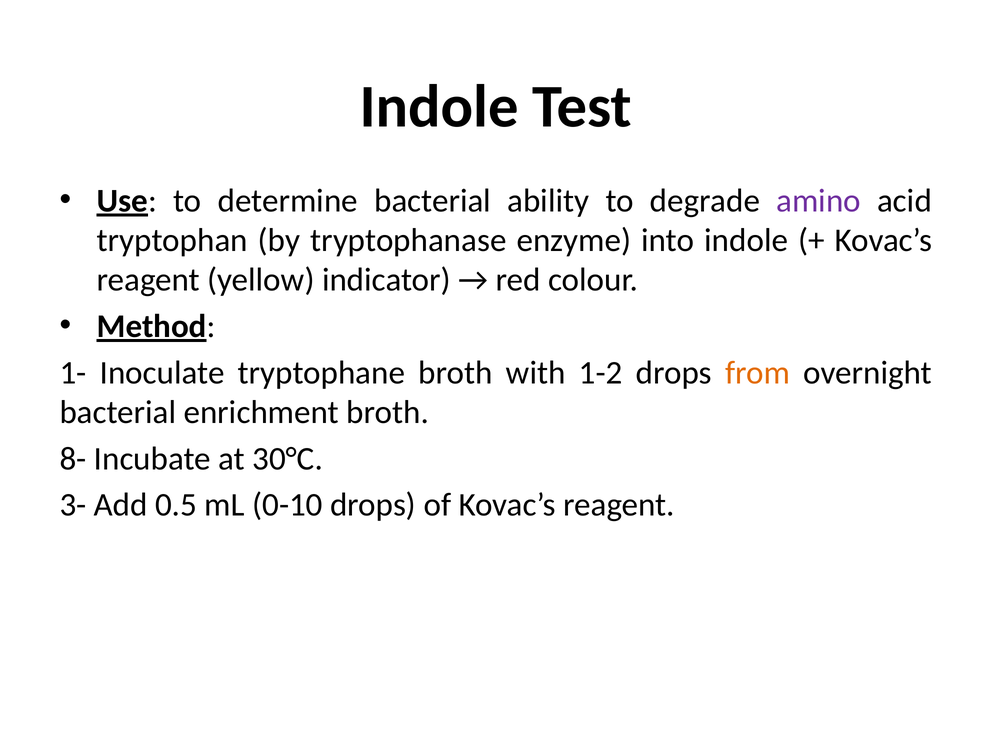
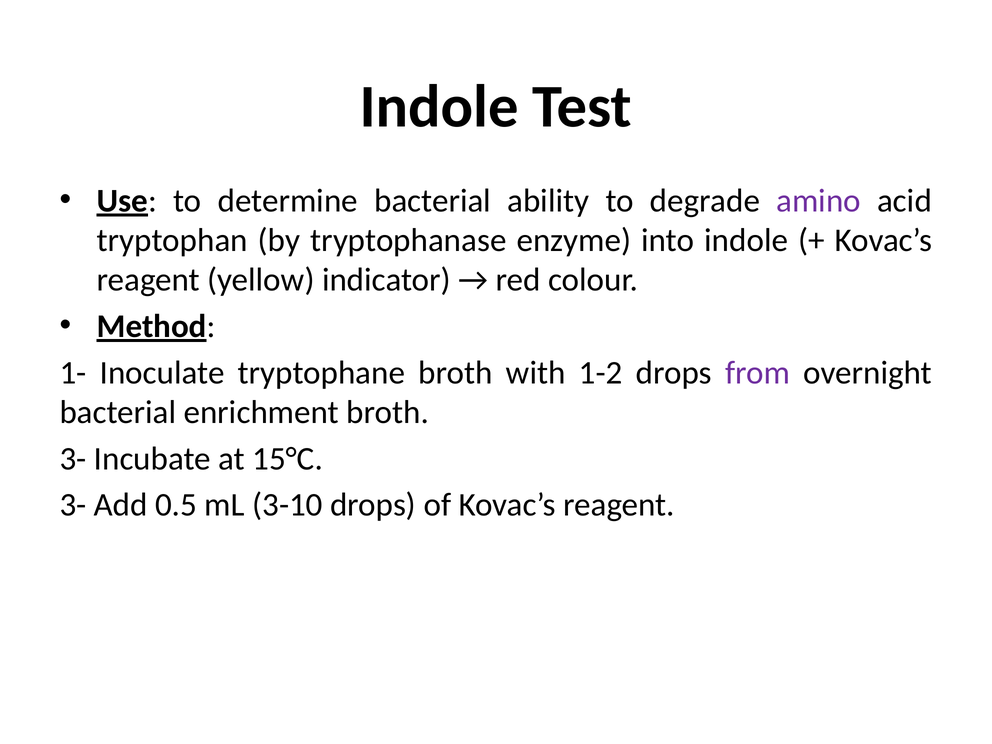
from colour: orange -> purple
8- at (73, 459): 8- -> 3-
30°C: 30°C -> 15°C
0-10: 0-10 -> 3-10
